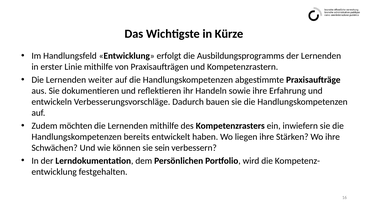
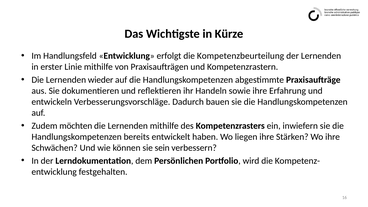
Ausbildungsprogramms: Ausbildungsprogramms -> Kompetenzbeurteilung
weiter: weiter -> wieder
